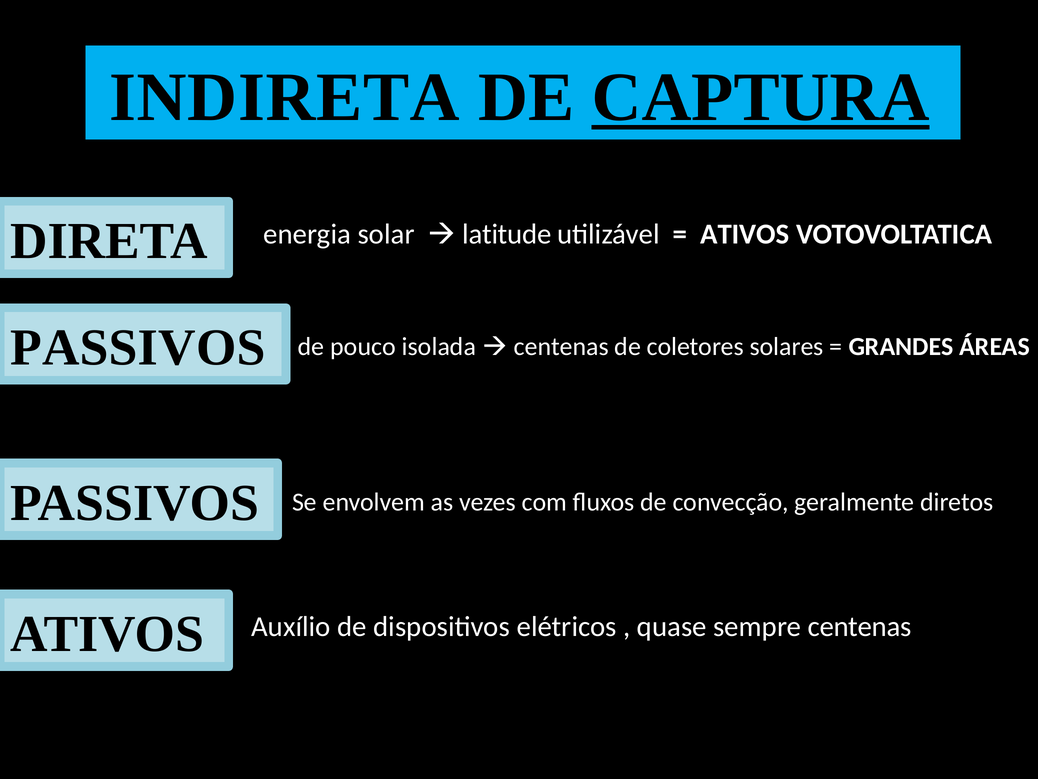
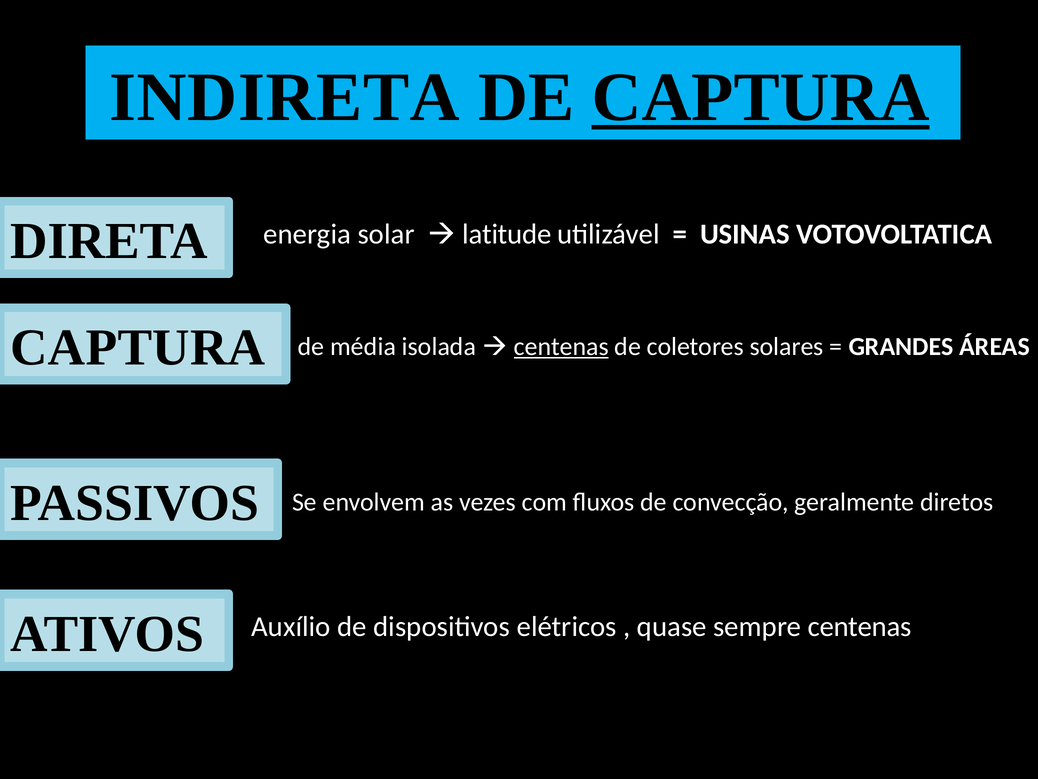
ATIVOS at (745, 234): ATIVOS -> USINAS
PASSIVOS at (138, 347): PASSIVOS -> CAPTURA
pouco: pouco -> média
centenas at (561, 346) underline: none -> present
